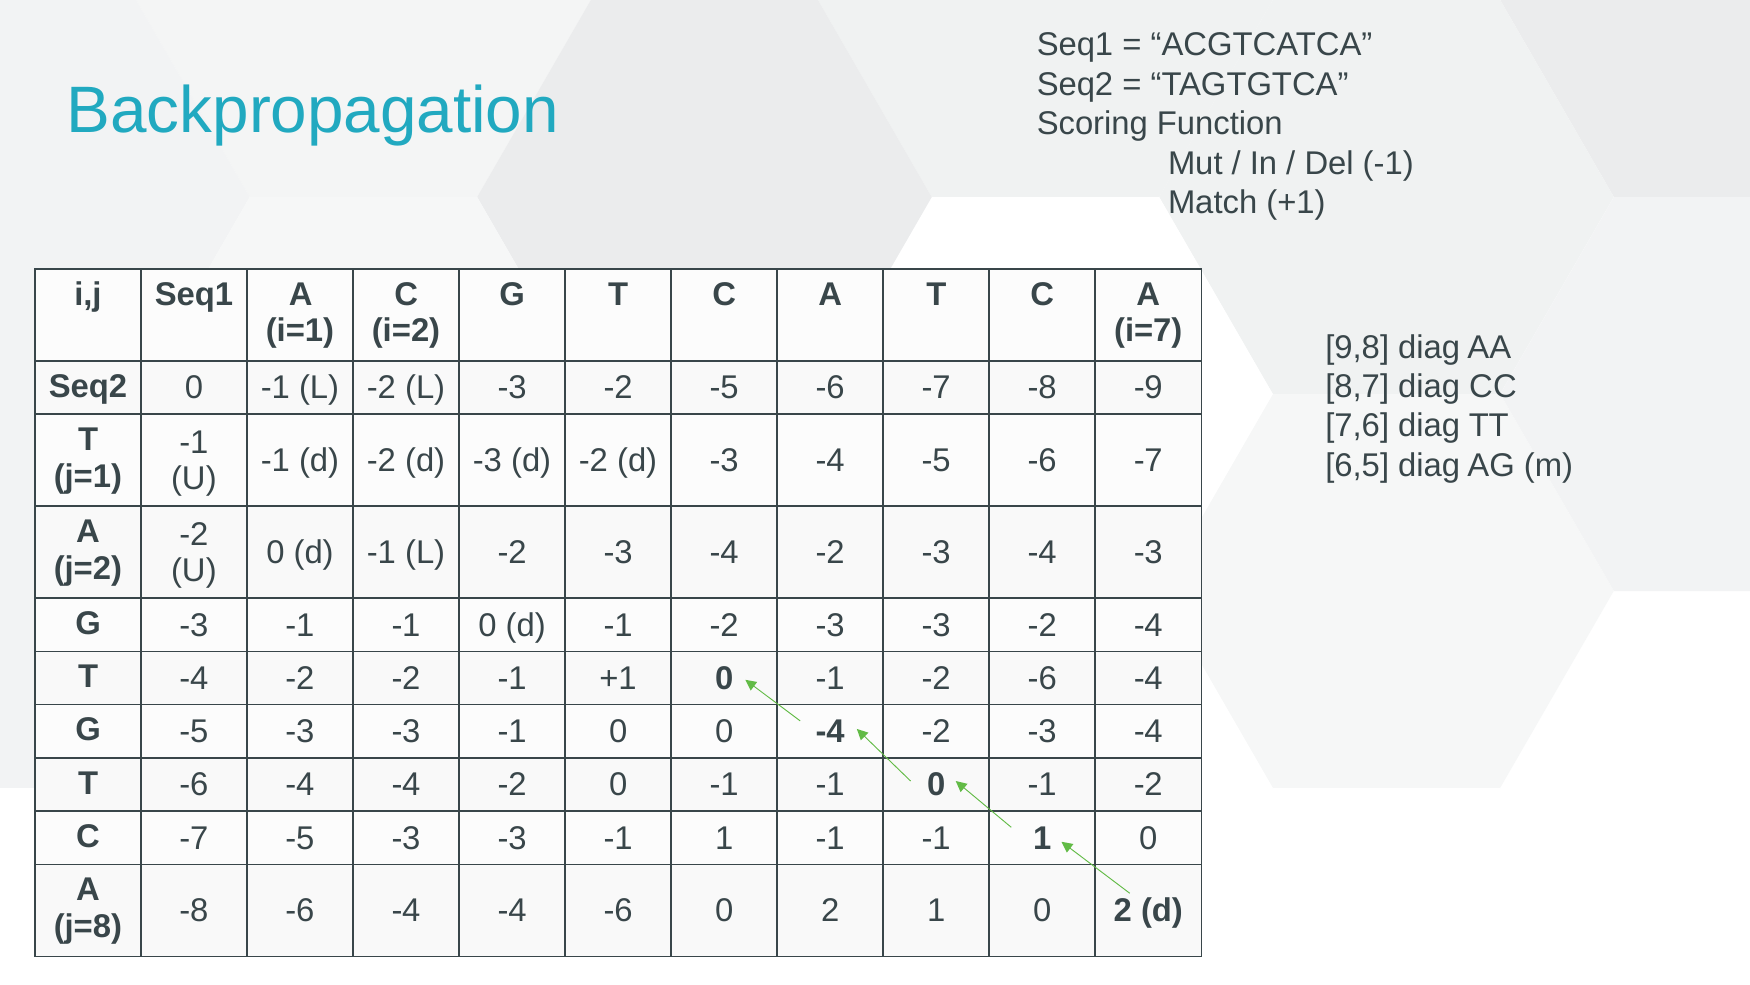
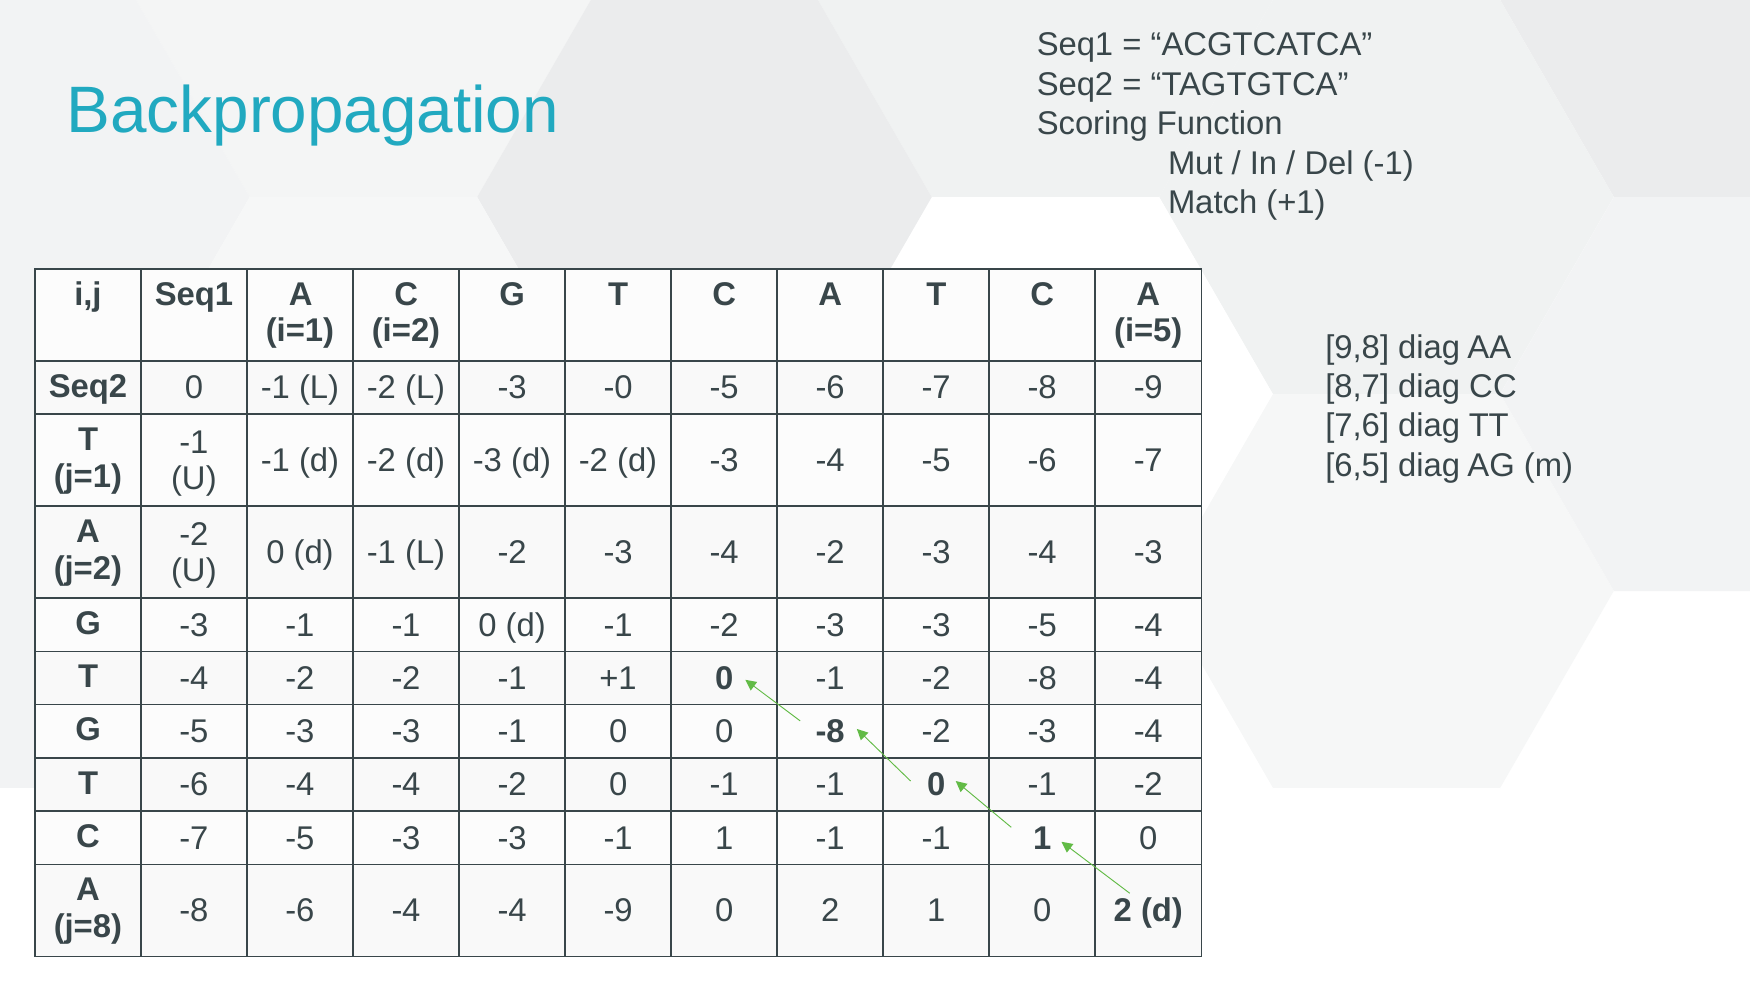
i=7: i=7 -> i=5
L -3 -2: -2 -> -0
-3 -3 -2: -2 -> -5
-2 -6: -6 -> -8
0 -4: -4 -> -8
-4 -6: -6 -> -9
